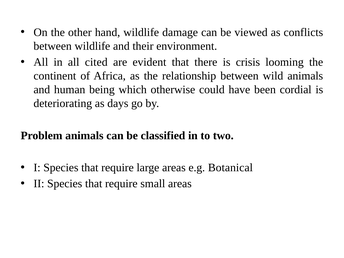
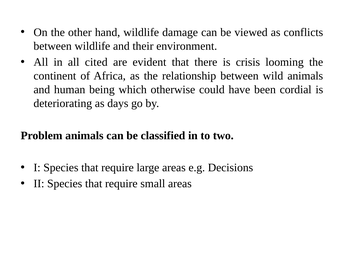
Botanical: Botanical -> Decisions
